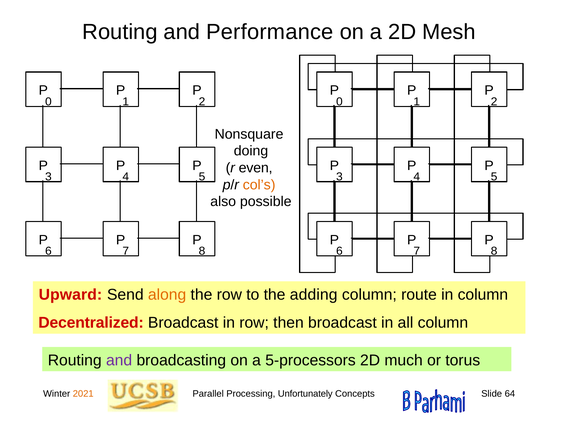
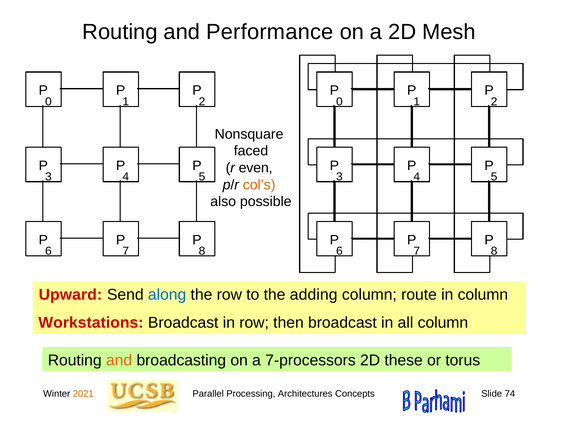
doing: doing -> faced
along colour: orange -> blue
Decentralized: Decentralized -> Workstations
and at (119, 360) colour: purple -> orange
5-processors: 5-processors -> 7-processors
much: much -> these
Unfortunately: Unfortunately -> Architectures
64: 64 -> 74
